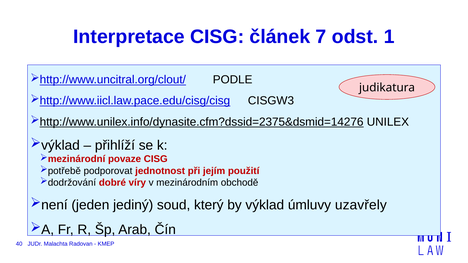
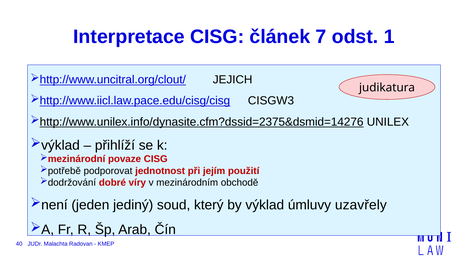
PODLE: PODLE -> JEJICH
